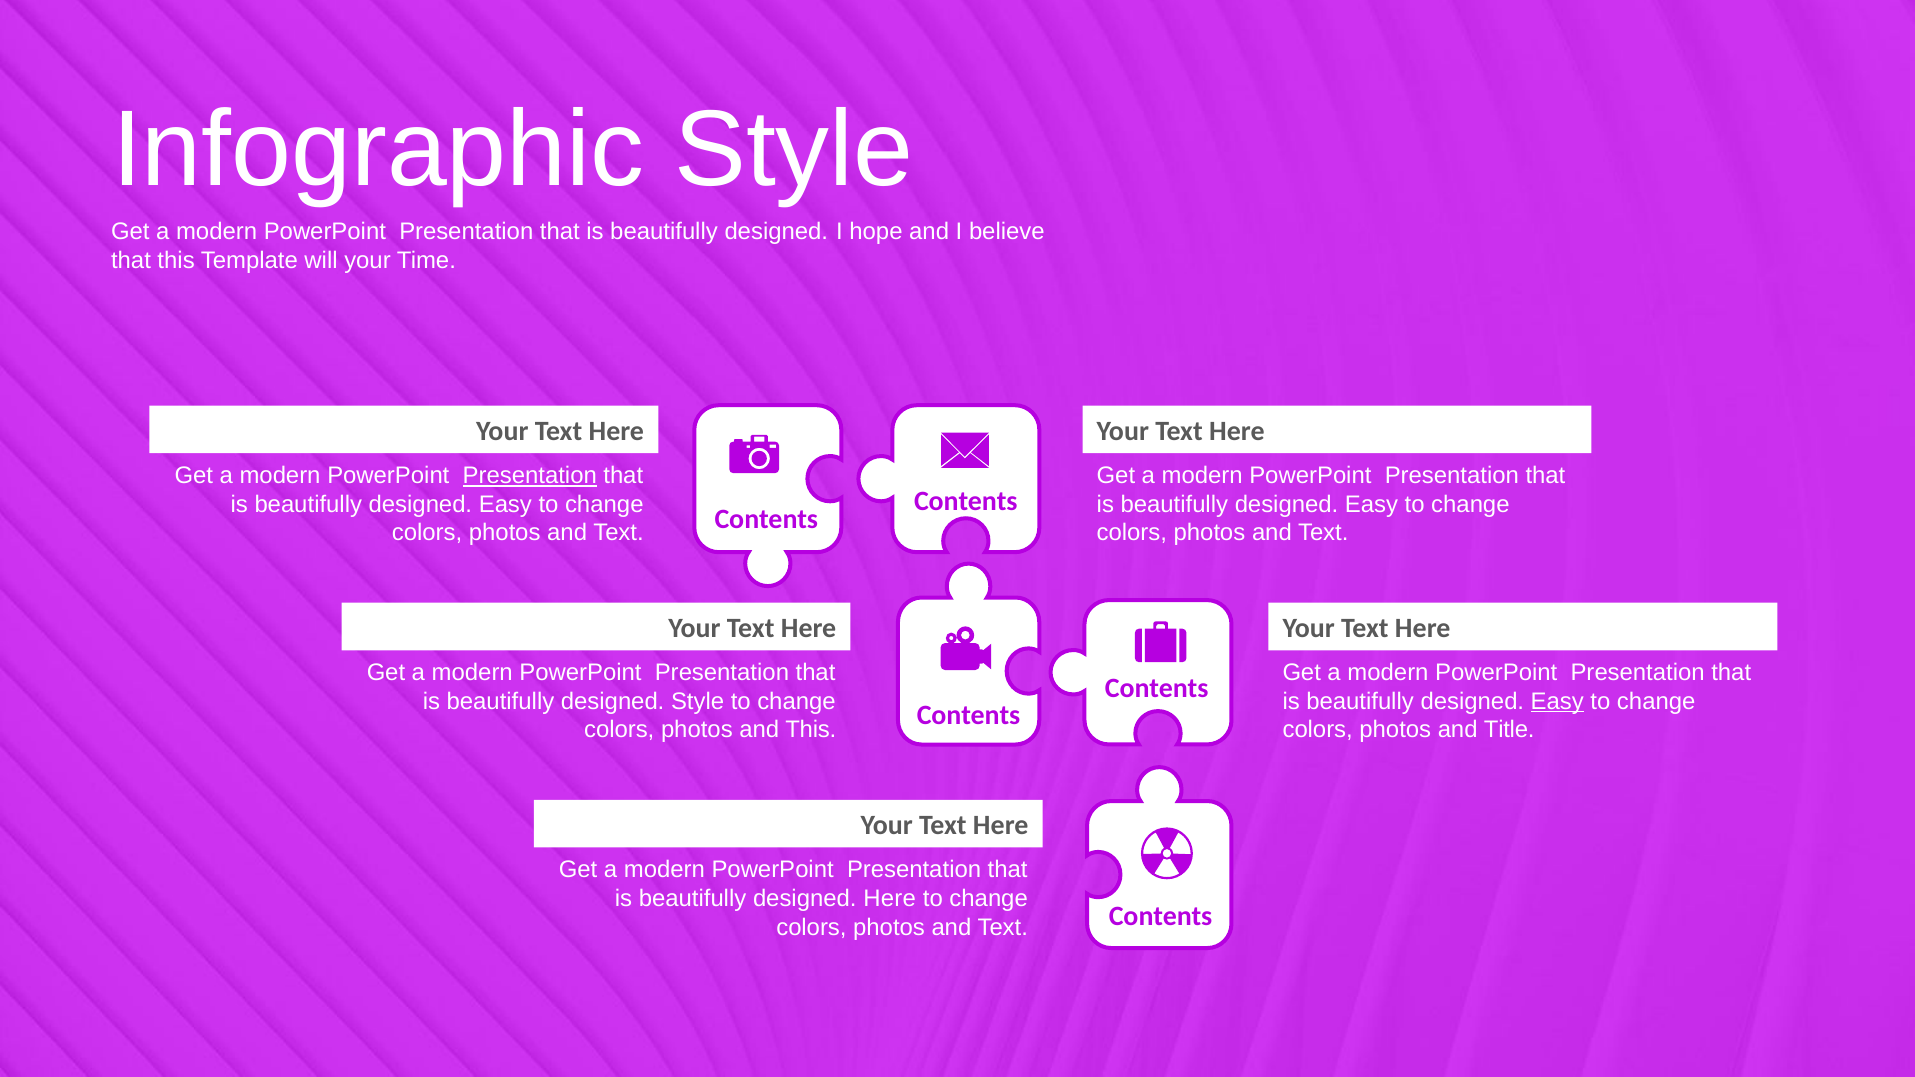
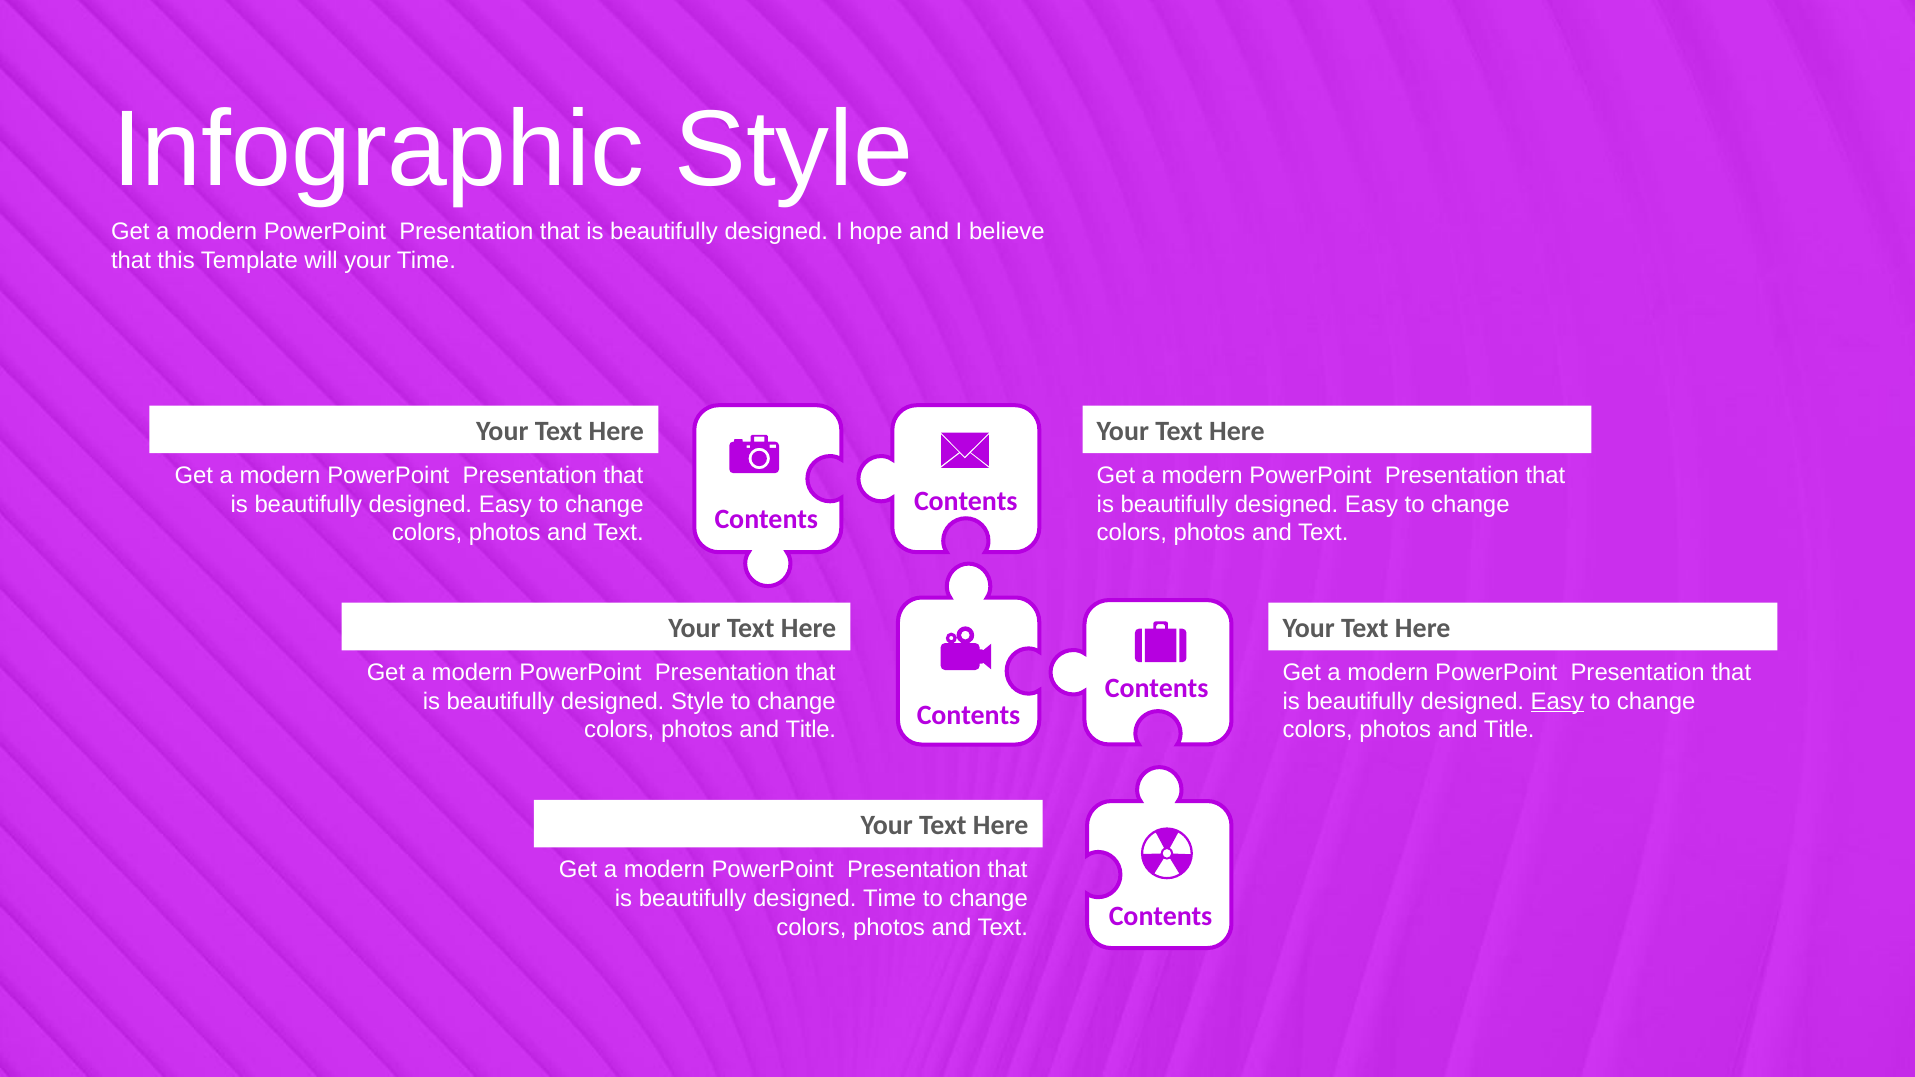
Presentation at (530, 476) underline: present -> none
This at (811, 730): This -> Title
designed Here: Here -> Time
